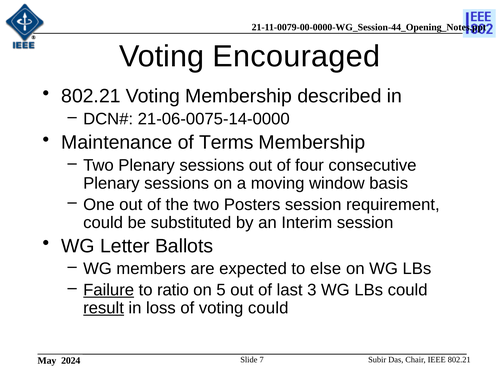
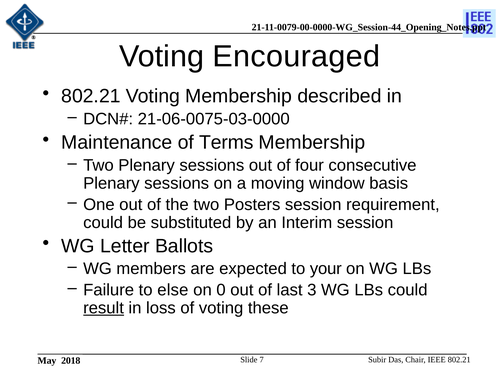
21-06-0075-14-0000: 21-06-0075-14-0000 -> 21-06-0075-03-0000
else: else -> your
Failure underline: present -> none
ratio: ratio -> else
5: 5 -> 0
voting could: could -> these
2024: 2024 -> 2018
